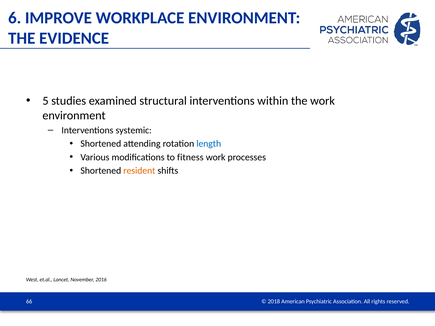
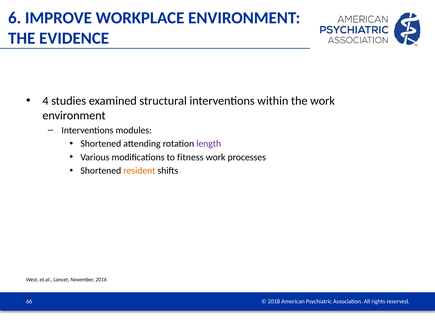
5: 5 -> 4
systemic: systemic -> modules
length colour: blue -> purple
